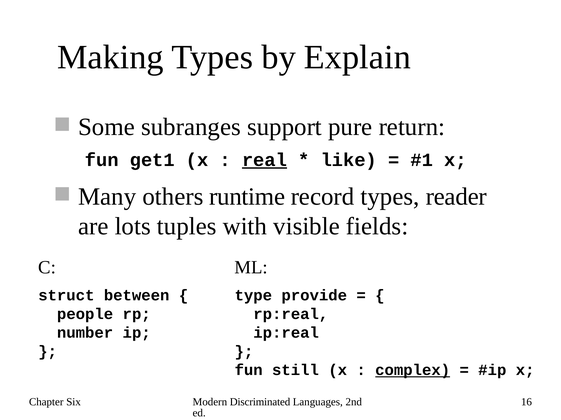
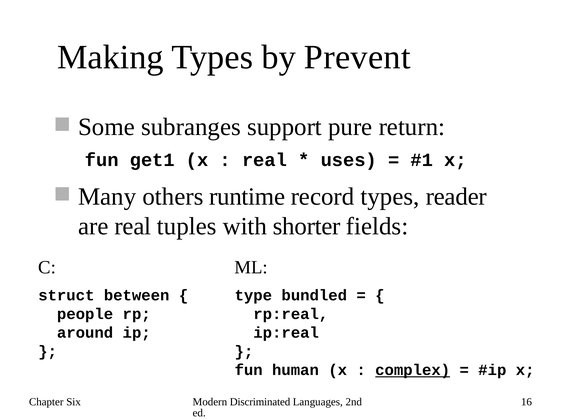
Explain: Explain -> Prevent
real at (265, 160) underline: present -> none
like: like -> uses
are lots: lots -> real
visible: visible -> shorter
provide: provide -> bundled
number: number -> around
still: still -> human
